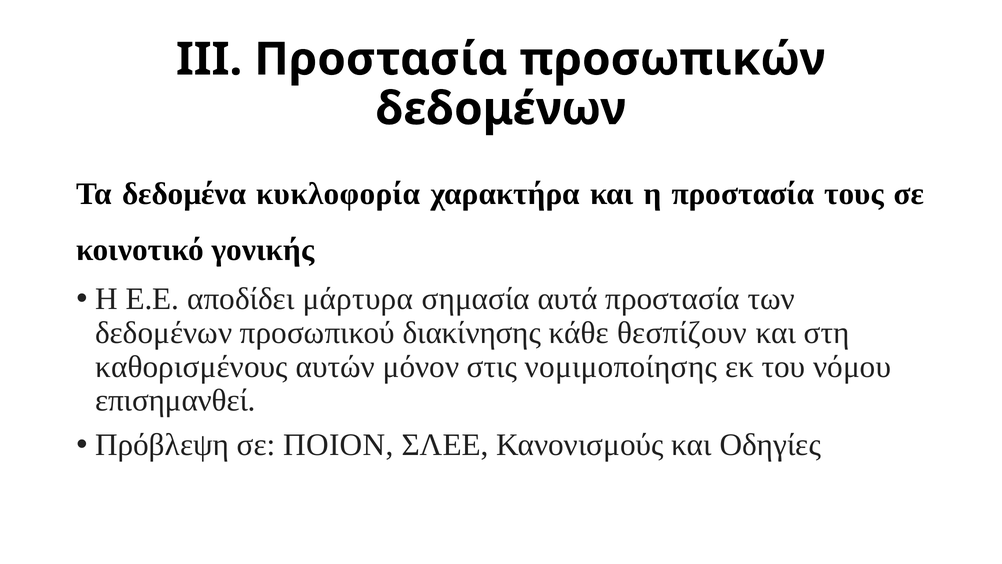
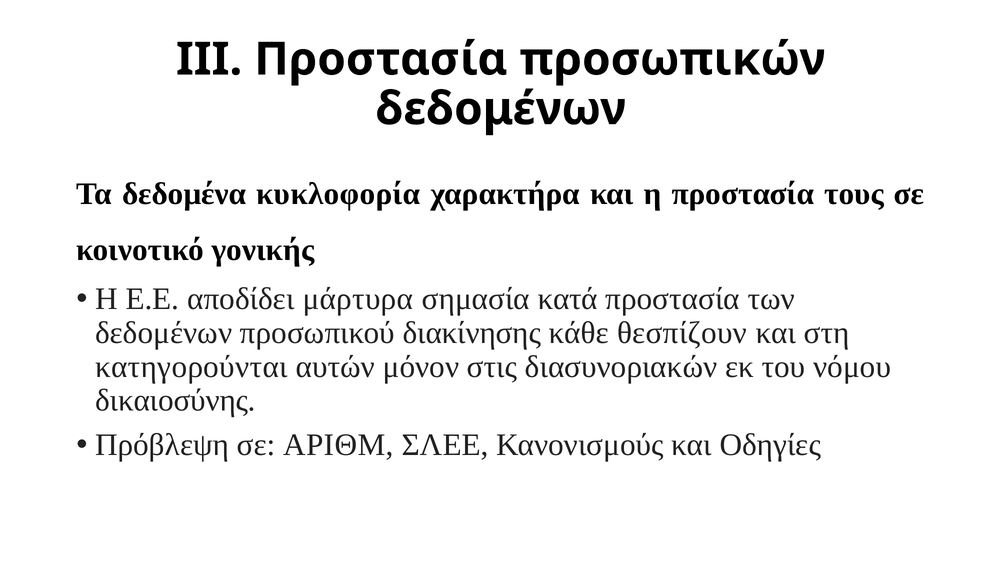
αυτά: αυτά -> κατά
καθορισμένους: καθορισμένους -> κατηγορούνται
νομιμοποίησης: νομιμοποίησης -> διασυνοριακών
επισημανθεί: επισημανθεί -> δικαιοσύνης
ΠΟΙΟΝ: ΠΟΙΟΝ -> ΑΡΙΘΜ
